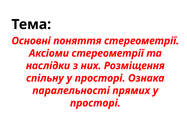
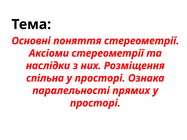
спільну: спільну -> спільна
